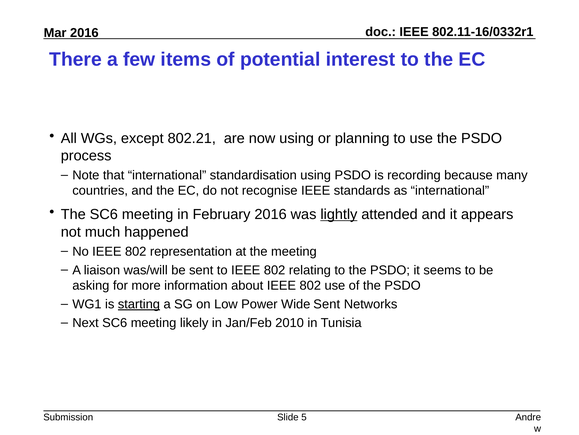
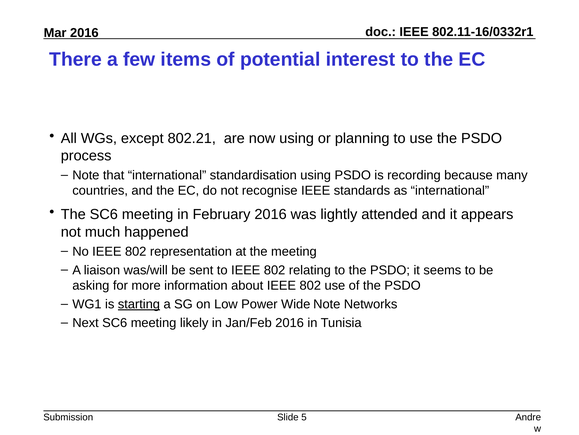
lightly underline: present -> none
Wide Sent: Sent -> Note
Jan/Feb 2010: 2010 -> 2016
